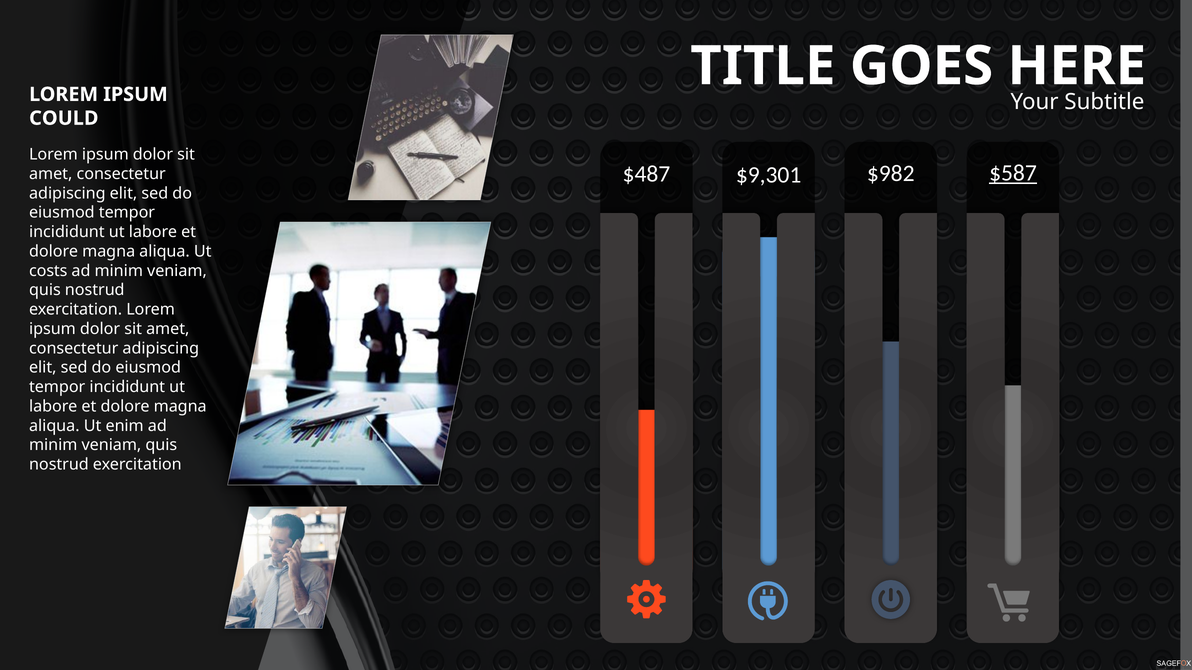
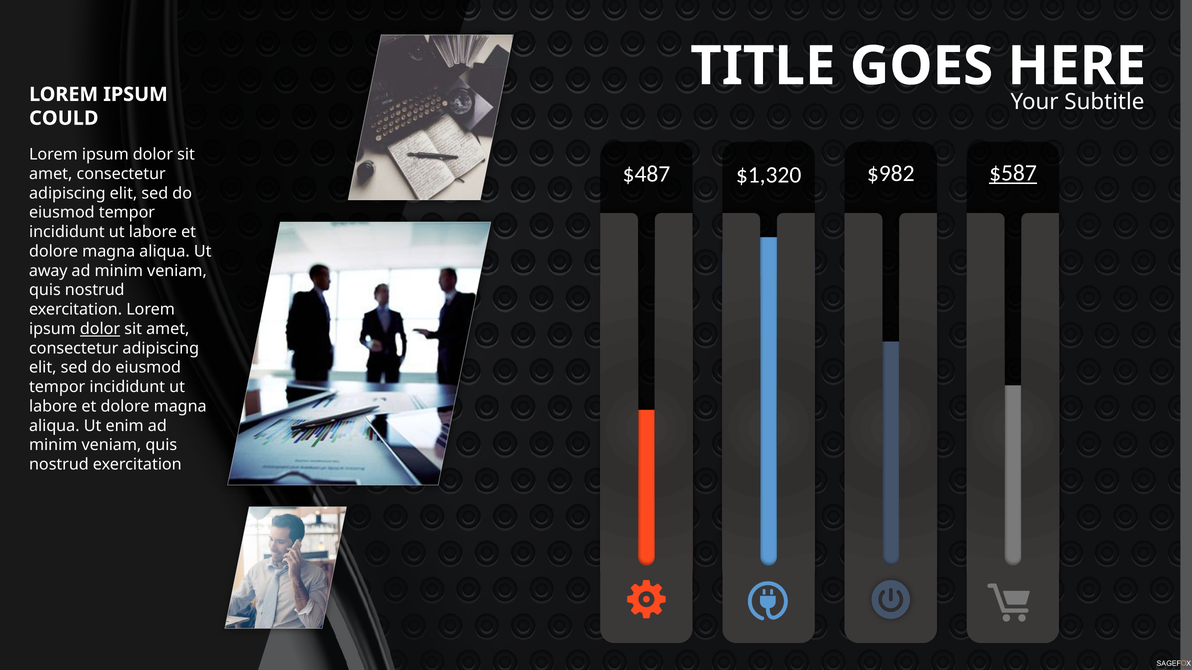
$9,301: $9,301 -> $1,320
costs: costs -> away
dolor at (100, 329) underline: none -> present
